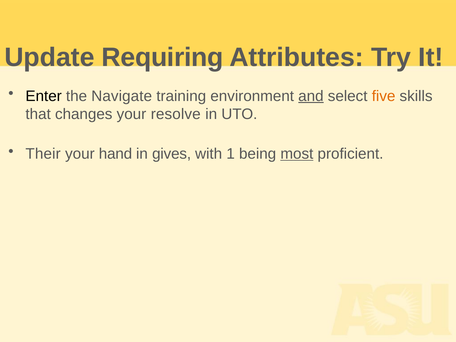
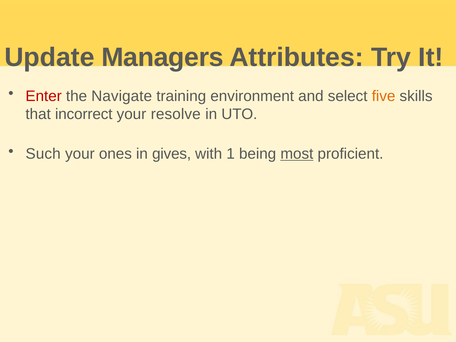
Requiring: Requiring -> Managers
Enter colour: black -> red
and underline: present -> none
changes: changes -> incorrect
Their: Their -> Such
hand: hand -> ones
